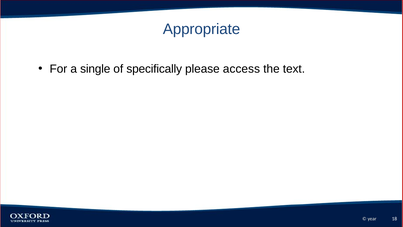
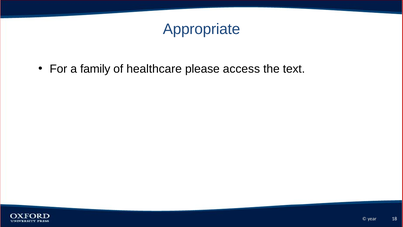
single: single -> family
specifically: specifically -> healthcare
